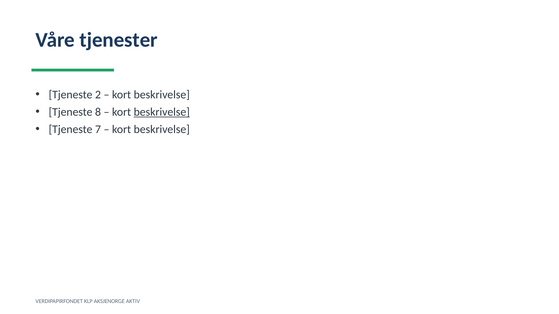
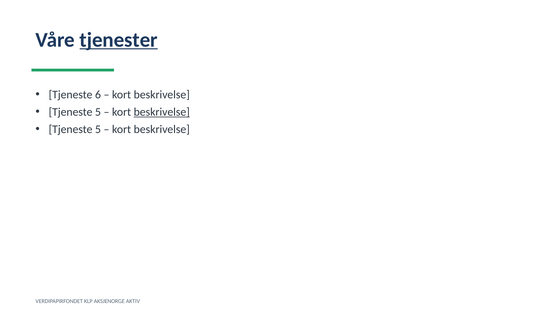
tjenester underline: none -> present
2: 2 -> 6
8 at (98, 112): 8 -> 5
7 at (98, 130): 7 -> 5
